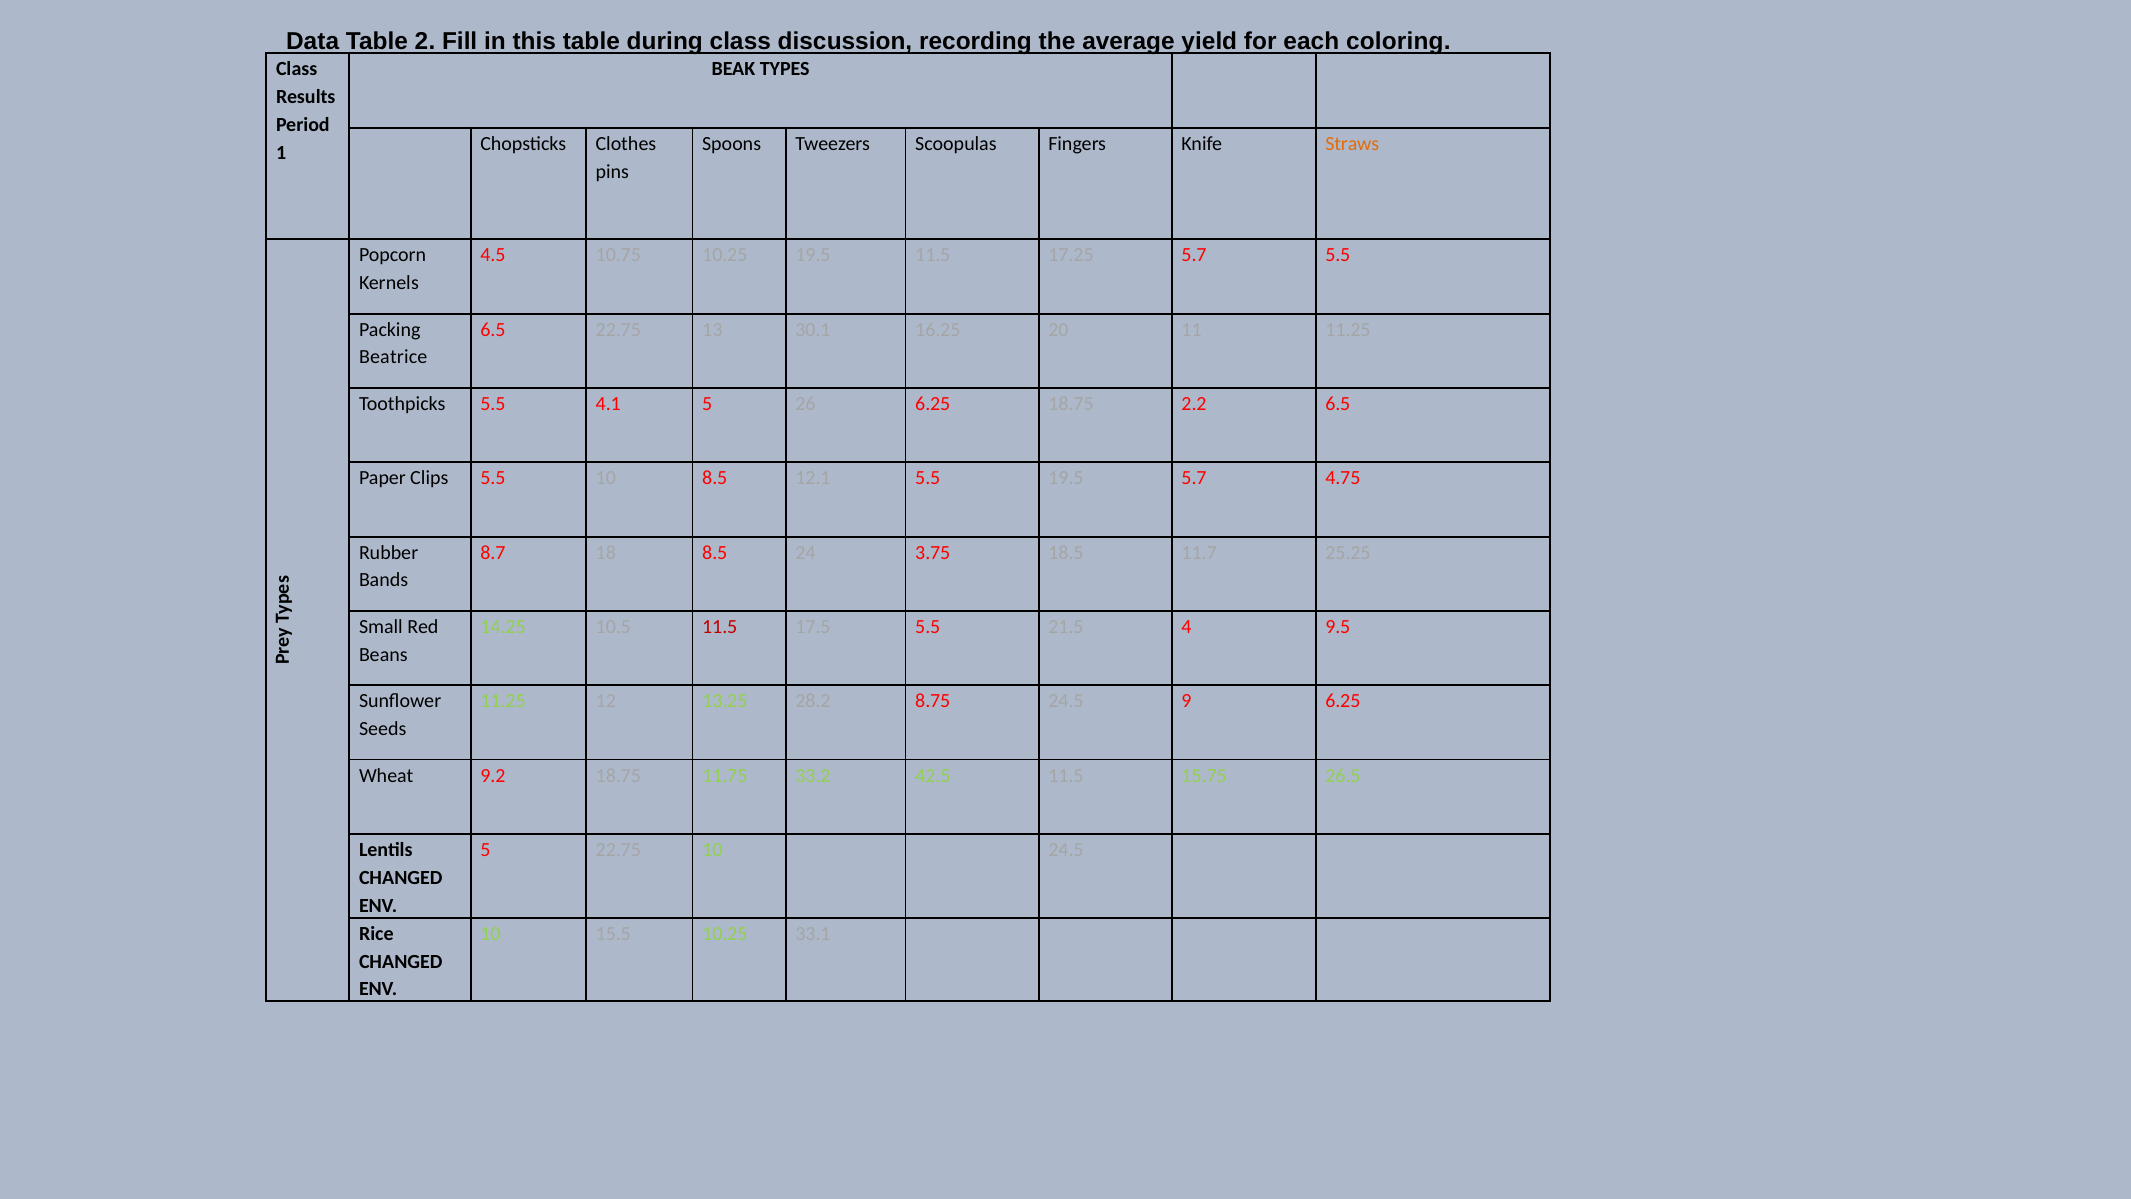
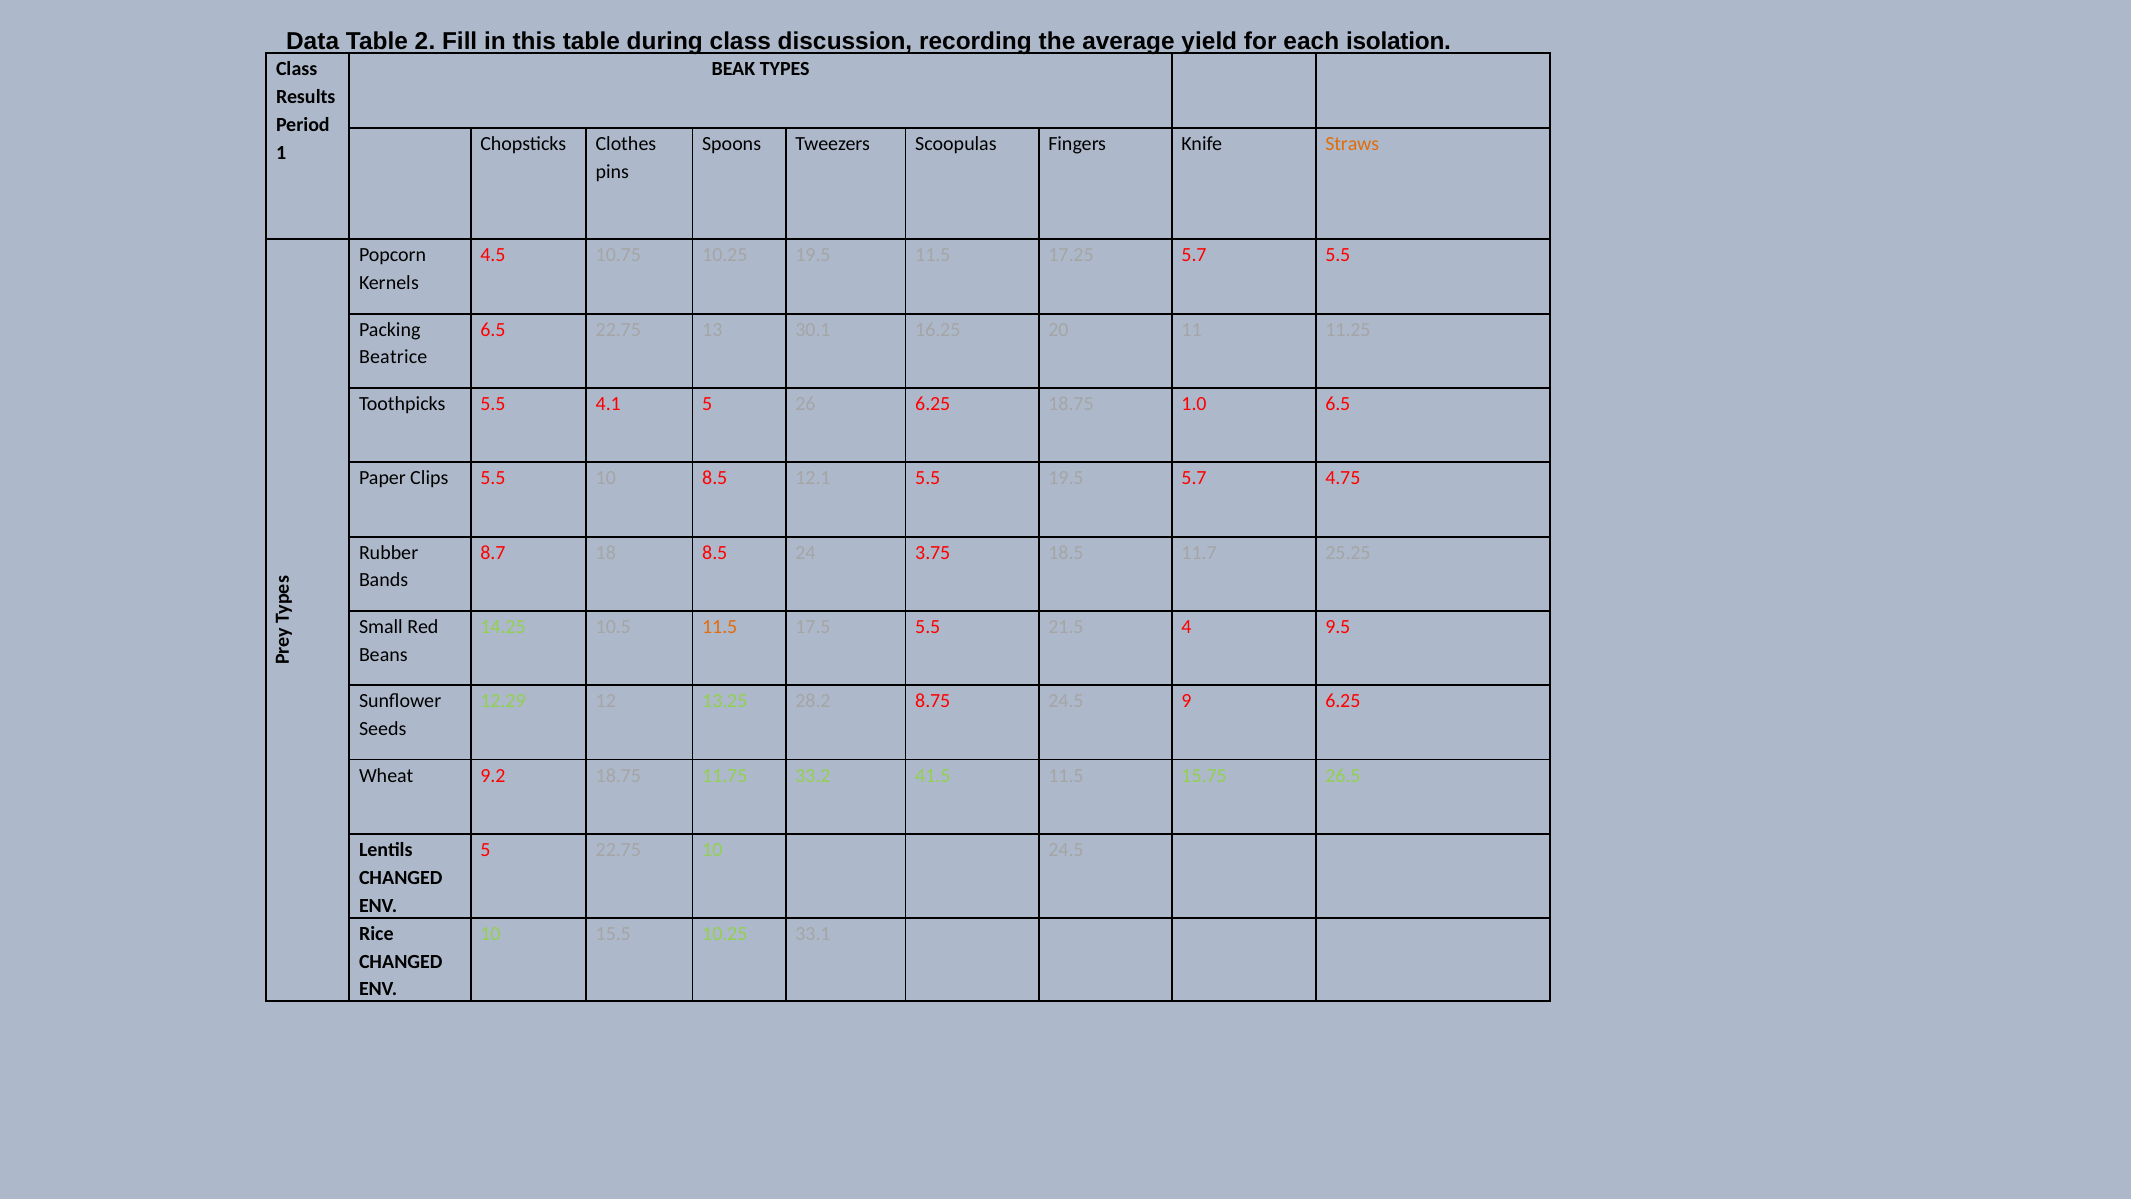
coloring: coloring -> isolation
2.2: 2.2 -> 1.0
11.5 at (720, 627) colour: red -> orange
11.25 at (503, 701): 11.25 -> 12.29
42.5: 42.5 -> 41.5
